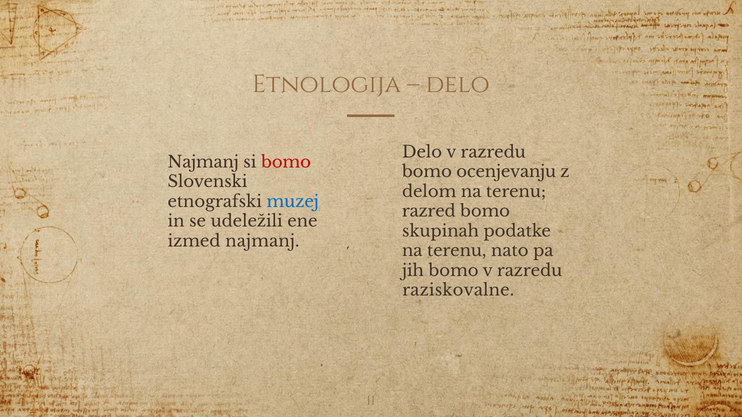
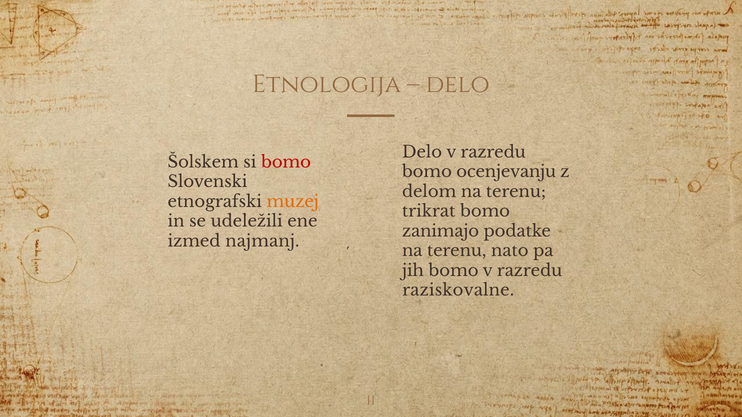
Najmanj at (203, 162): Najmanj -> Šolskem
muzej colour: blue -> orange
razred: razred -> trikrat
skupinah: skupinah -> zanimajo
